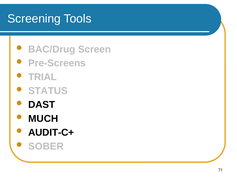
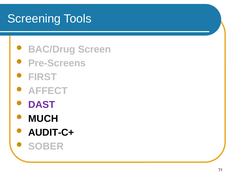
TRIAL: TRIAL -> FIRST
STATUS: STATUS -> AFFECT
DAST colour: black -> purple
